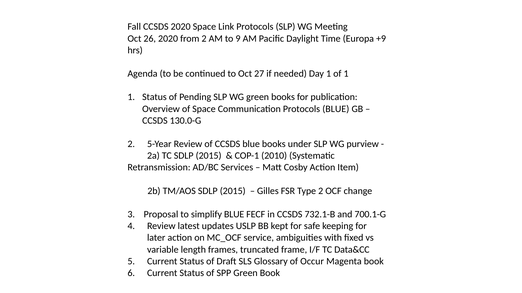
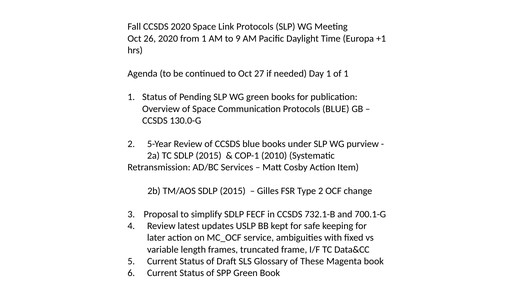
from 2: 2 -> 1
+9: +9 -> +1
simplify BLUE: BLUE -> SDLP
Occur: Occur -> These
